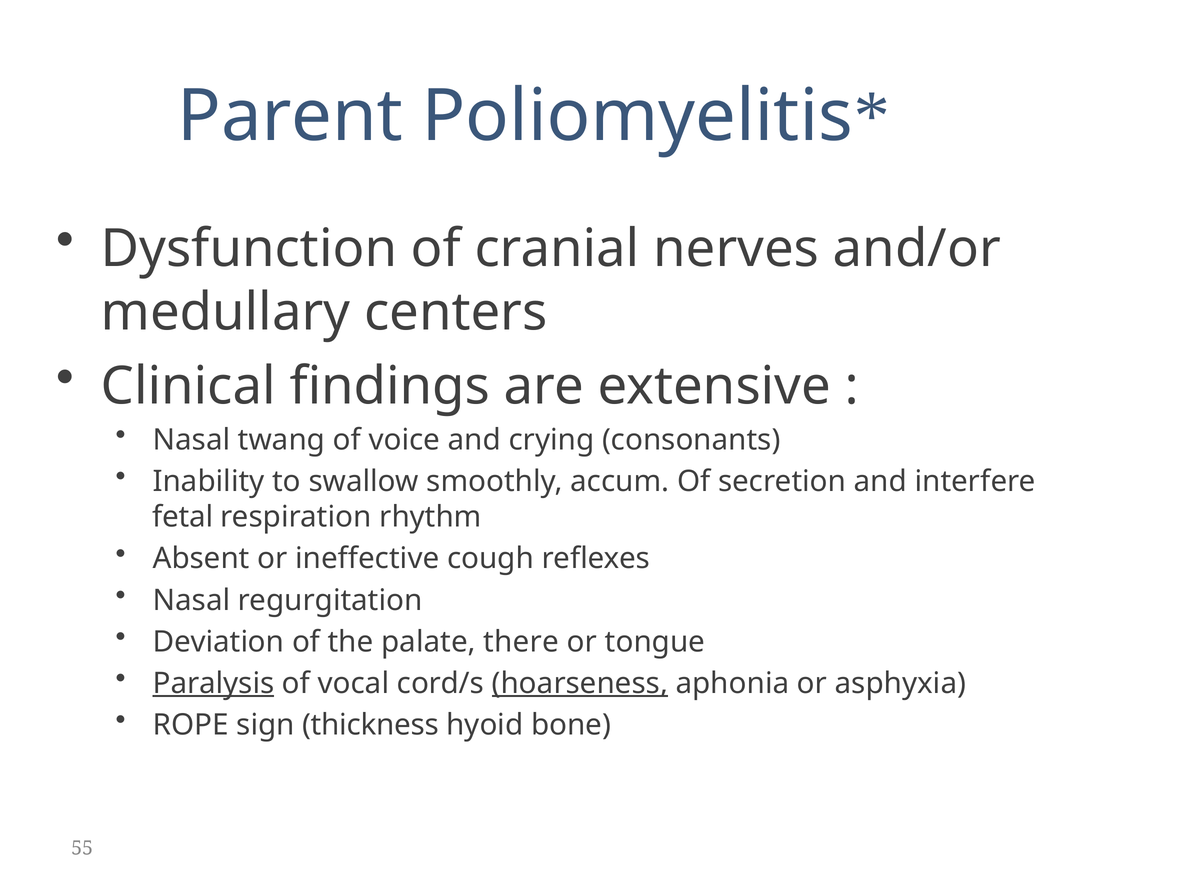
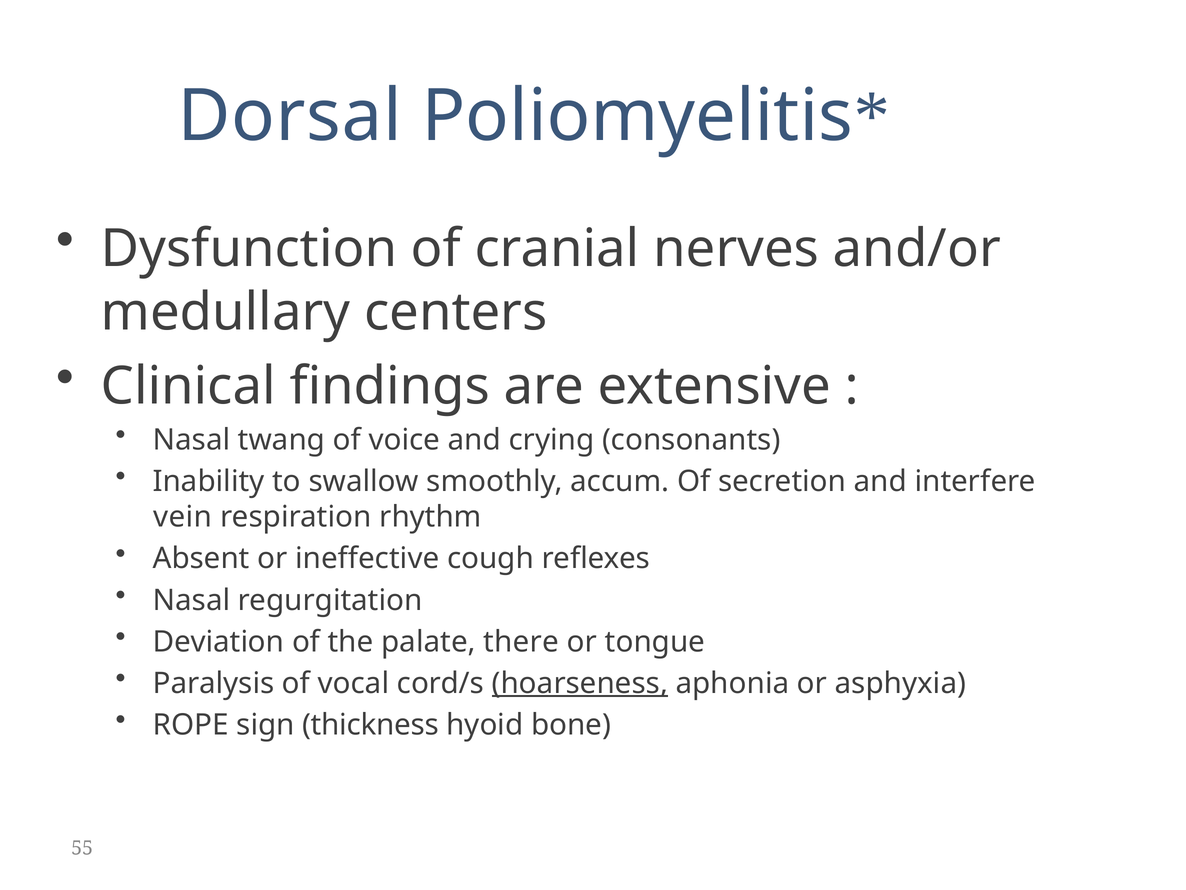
Parent: Parent -> Dorsal
fetal: fetal -> vein
Paralysis underline: present -> none
